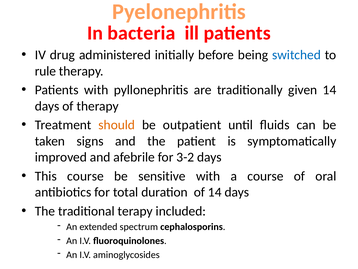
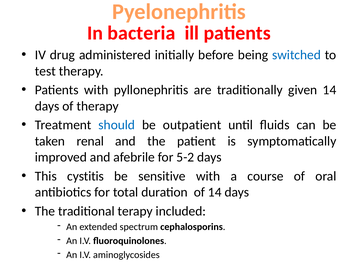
rule: rule -> test
should colour: orange -> blue
signs: signs -> renal
3-2: 3-2 -> 5-2
This course: course -> cystitis
